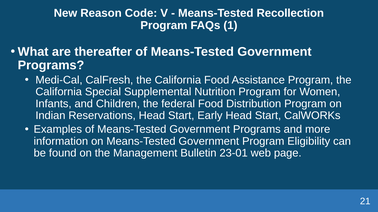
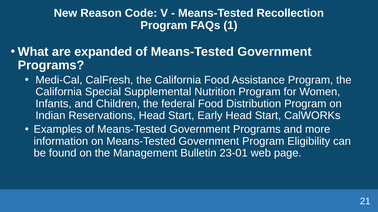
thereafter: thereafter -> expanded
